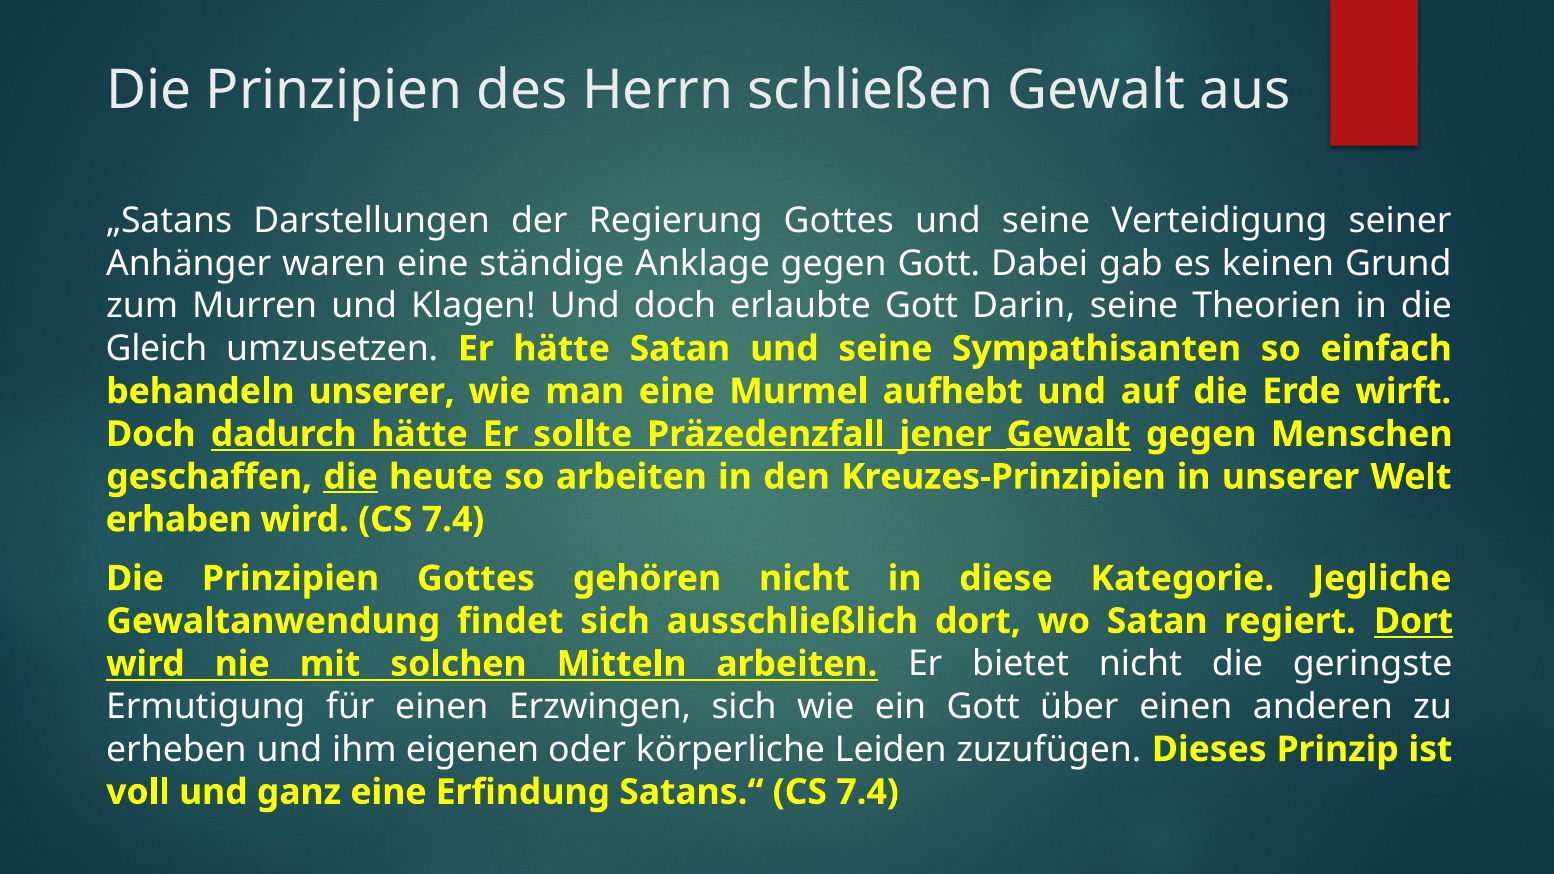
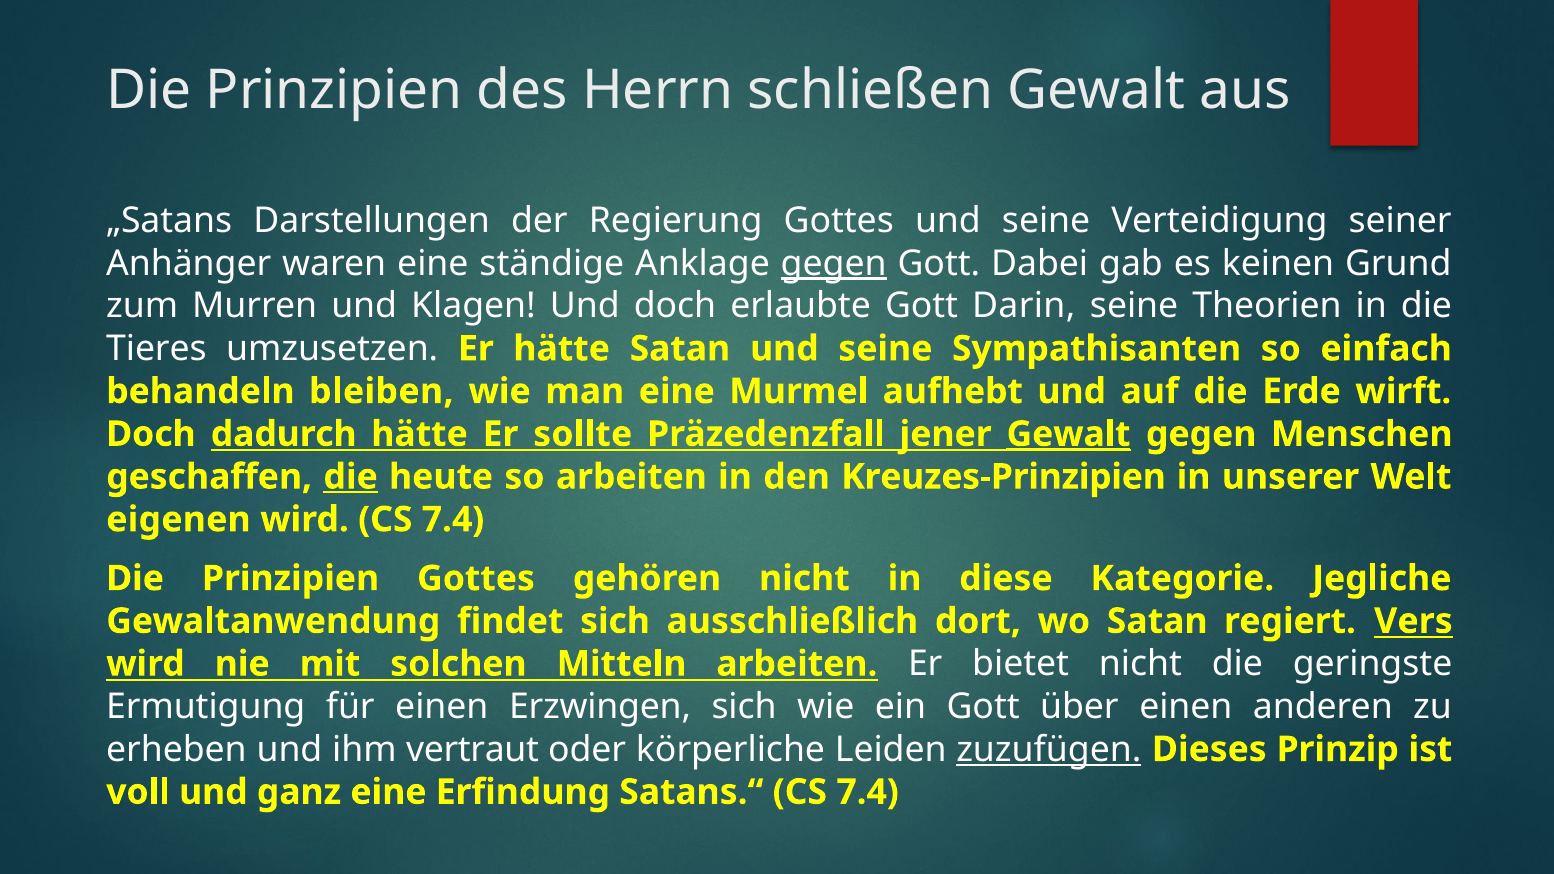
gegen at (834, 263) underline: none -> present
Gleich: Gleich -> Tieres
behandeln unserer: unserer -> bleiben
erhaben: erhaben -> eigenen
regiert Dort: Dort -> Vers
eigenen: eigenen -> vertraut
zuzufügen underline: none -> present
